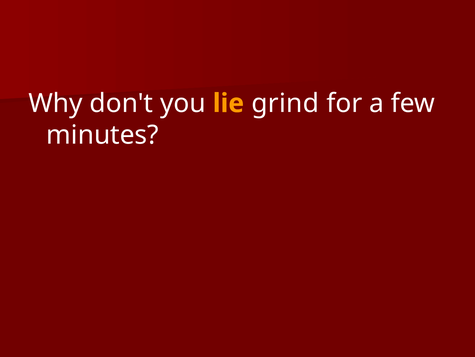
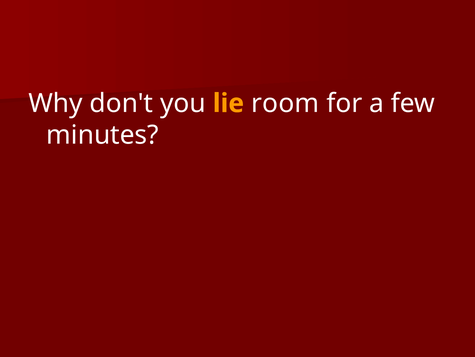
grind: grind -> room
